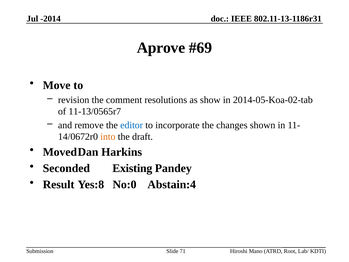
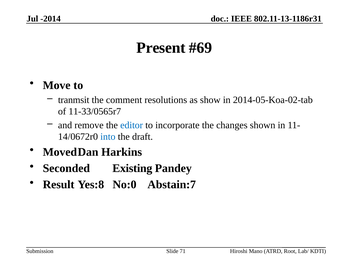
Aprove: Aprove -> Present
revision: revision -> tranmsit
11-13/0565r7: 11-13/0565r7 -> 11-33/0565r7
into colour: orange -> blue
Abstain:4: Abstain:4 -> Abstain:7
